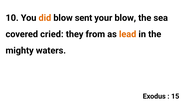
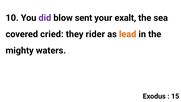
did colour: orange -> purple
your blow: blow -> exalt
from: from -> rider
